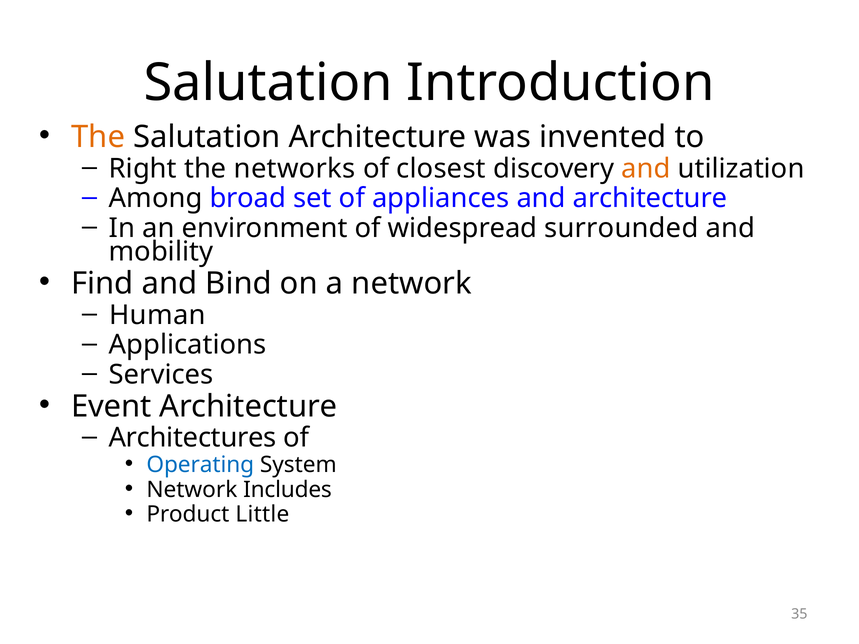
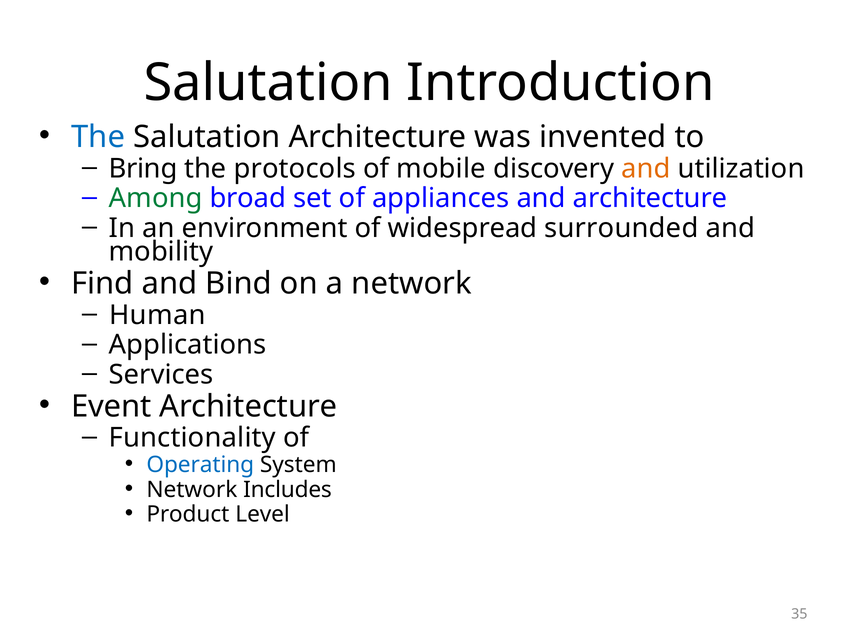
The at (98, 137) colour: orange -> blue
Right: Right -> Bring
networks: networks -> protocols
closest: closest -> mobile
Among colour: black -> green
Architectures: Architectures -> Functionality
Little: Little -> Level
